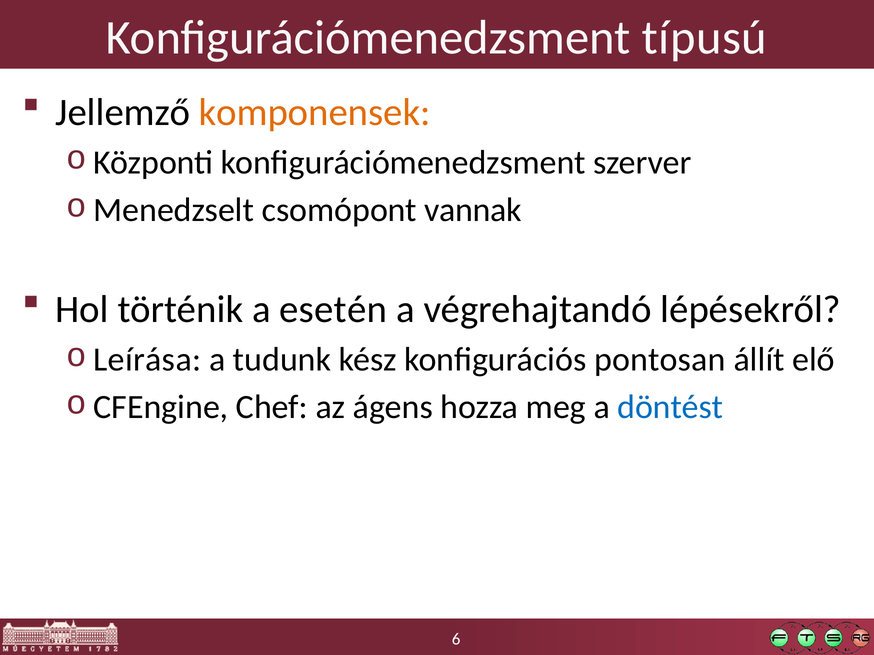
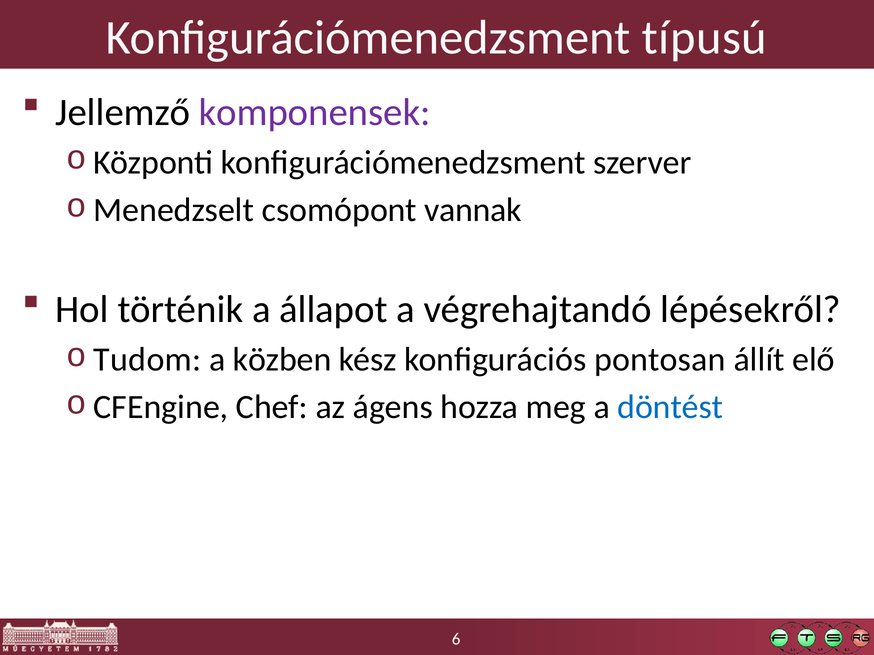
komponensek colour: orange -> purple
esetén: esetén -> állapot
Leírása: Leírása -> Tudom
tudunk: tudunk -> közben
